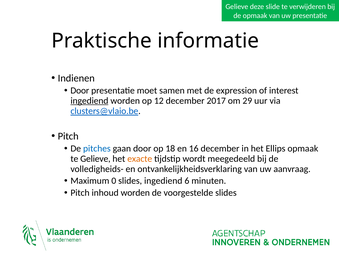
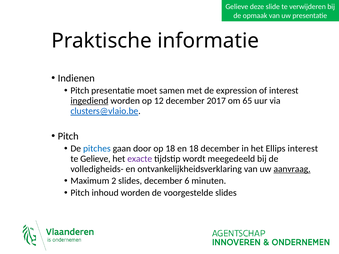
Door at (80, 91): Door -> Pitch
29: 29 -> 65
en 16: 16 -> 18
Ellips opmaak: opmaak -> interest
exacte colour: orange -> purple
aanvraag underline: none -> present
0: 0 -> 2
slides ingediend: ingediend -> december
